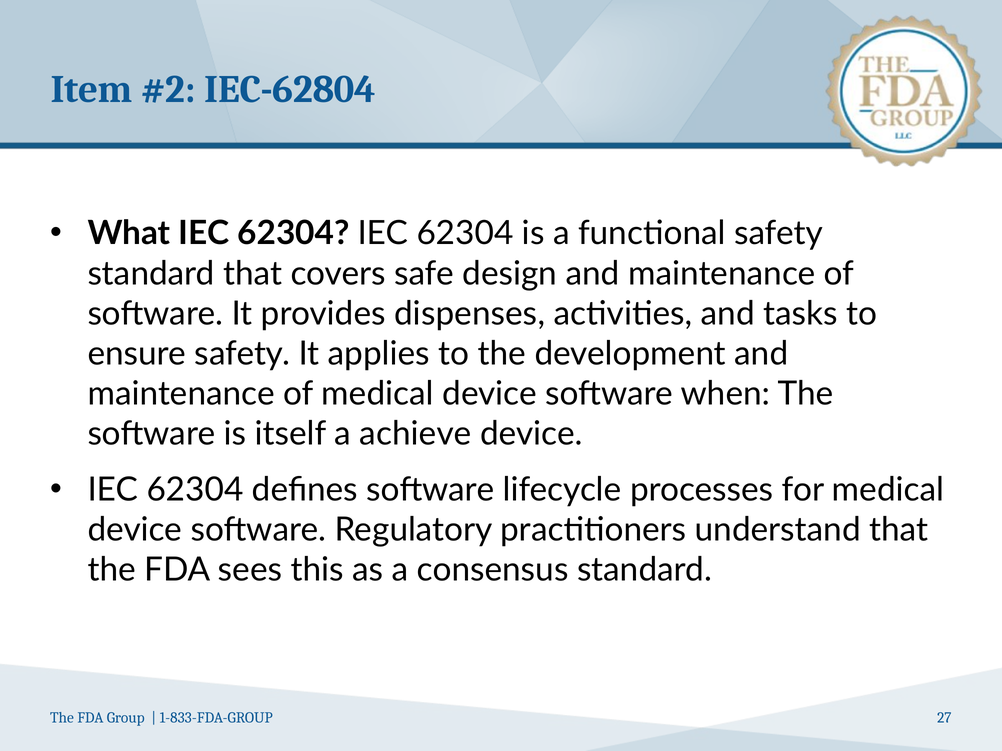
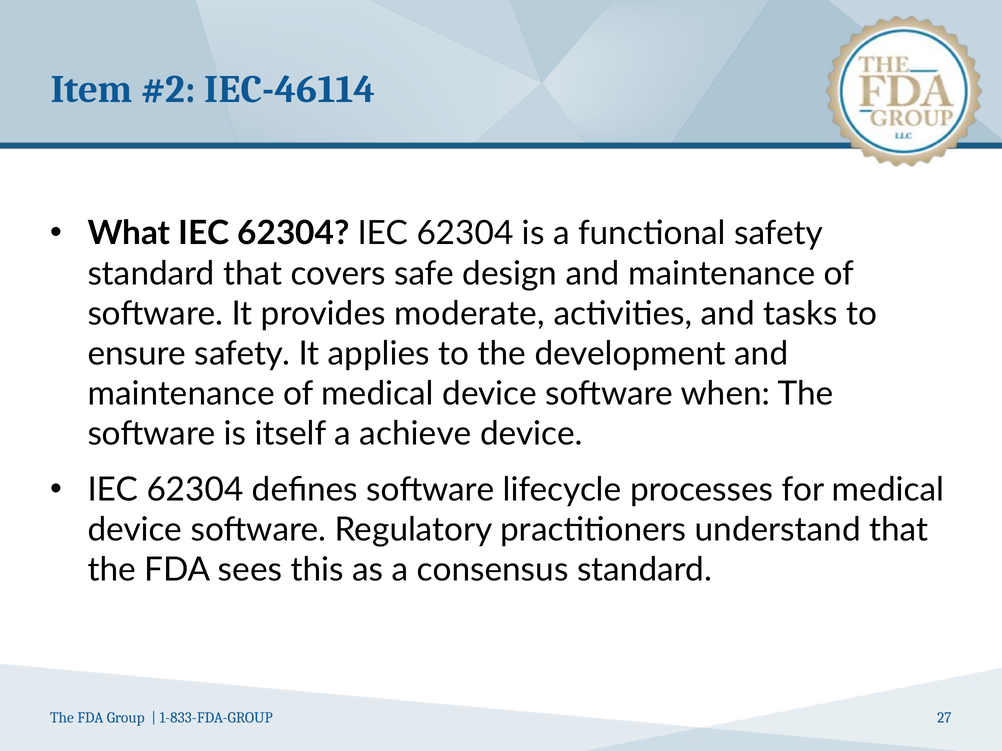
IEC-62804: IEC-62804 -> IEC-46114
dispenses: dispenses -> moderate
